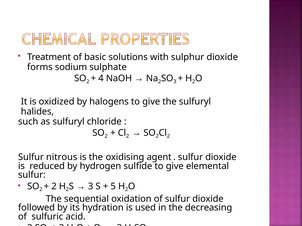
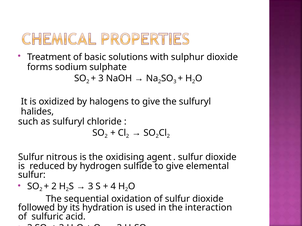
4 at (101, 79): 4 -> 3
5 at (113, 187): 5 -> 4
decreasing: decreasing -> interaction
